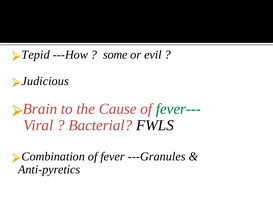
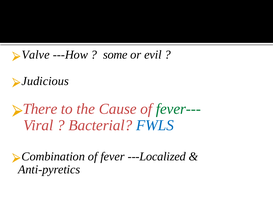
Tepid: Tepid -> Valve
Brain: Brain -> There
FWLS colour: black -> blue
---Granules: ---Granules -> ---Localized
